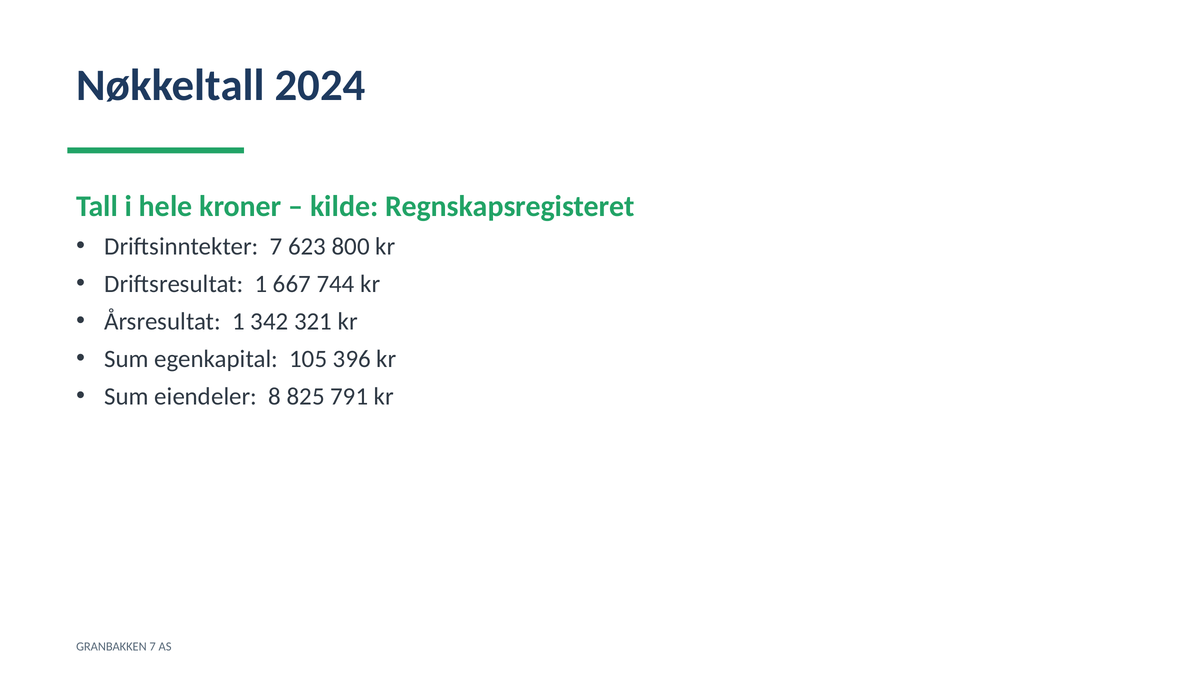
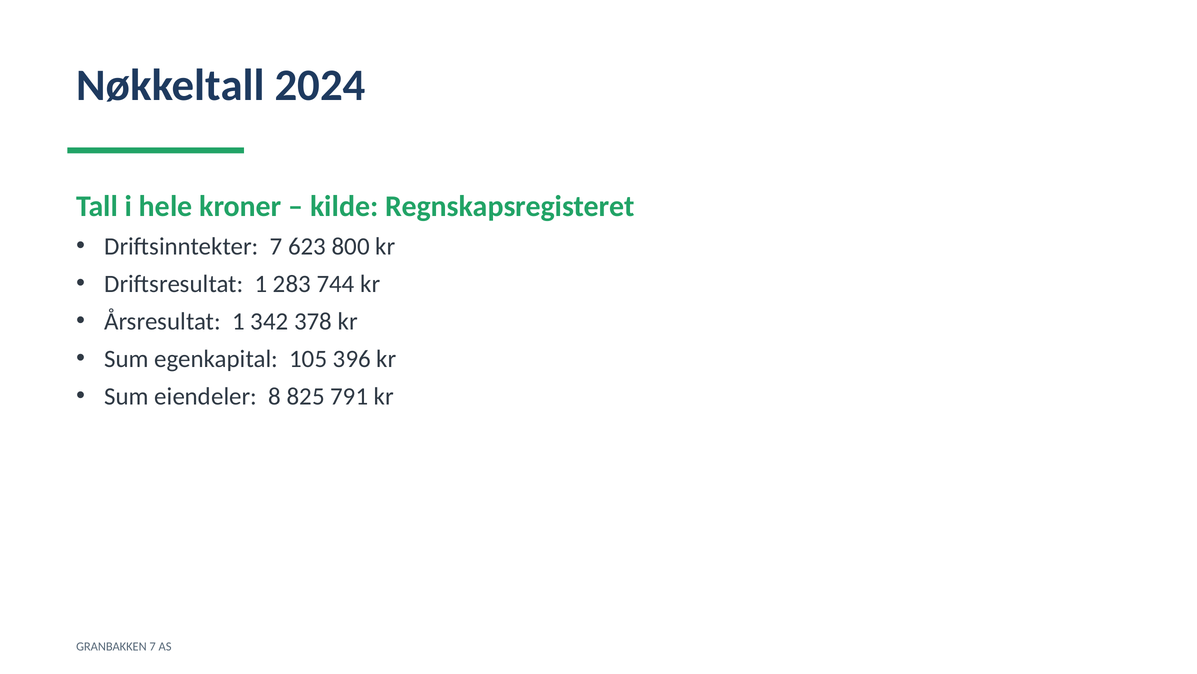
667: 667 -> 283
321: 321 -> 378
